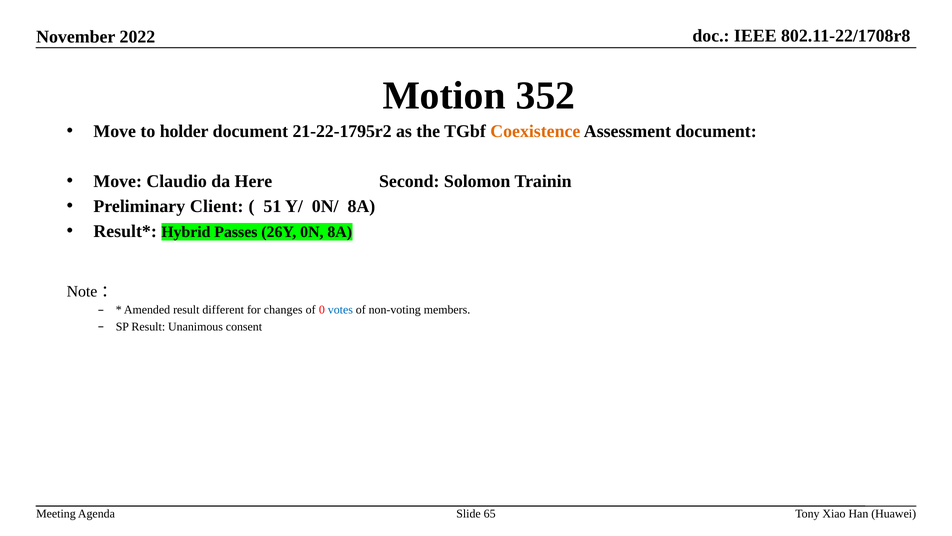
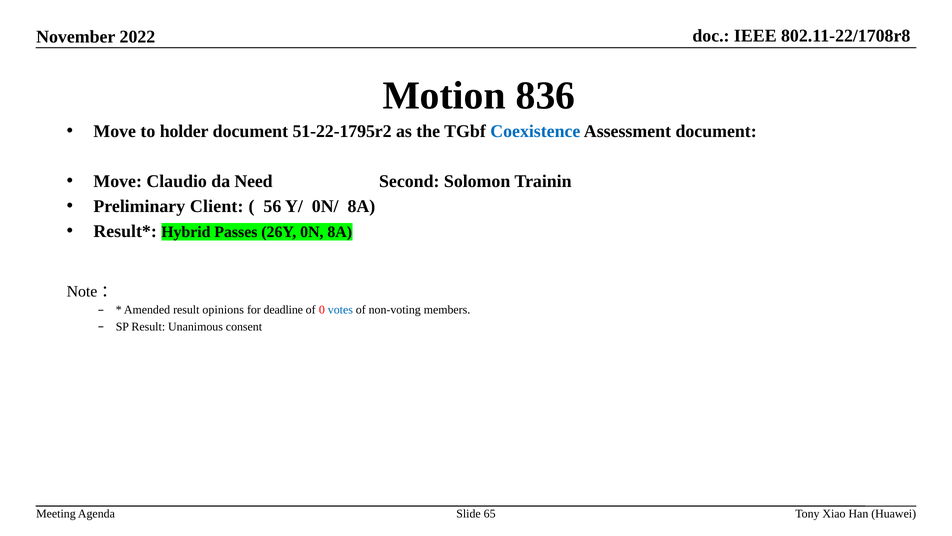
352: 352 -> 836
21-22-1795r2: 21-22-1795r2 -> 51-22-1795r2
Coexistence colour: orange -> blue
Here: Here -> Need
51: 51 -> 56
different: different -> opinions
changes: changes -> deadline
